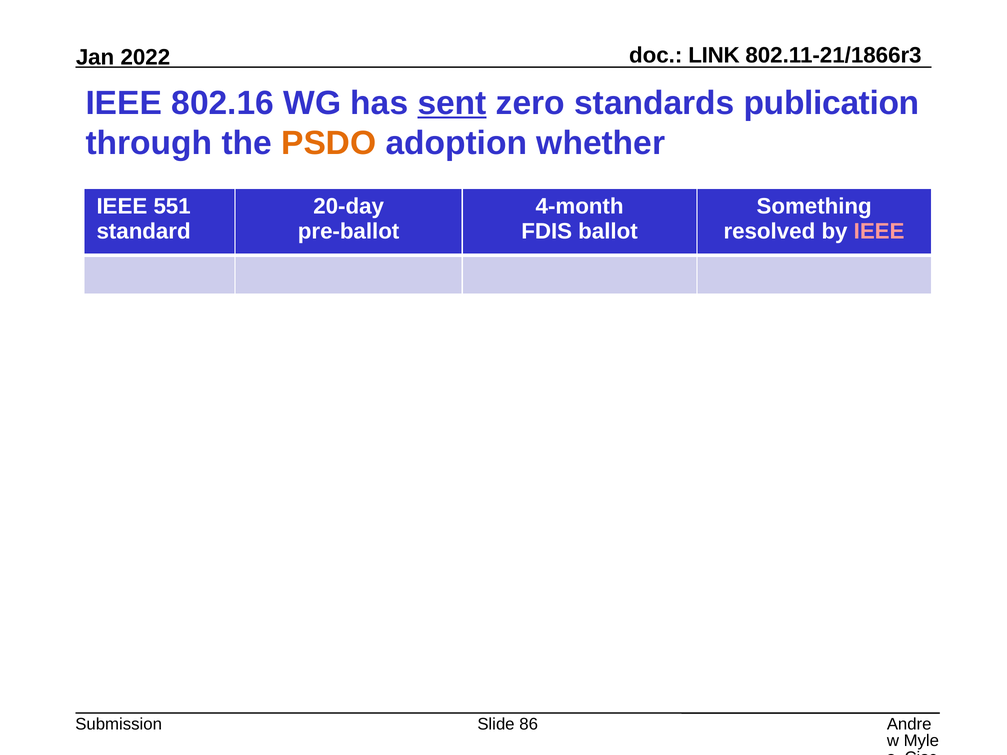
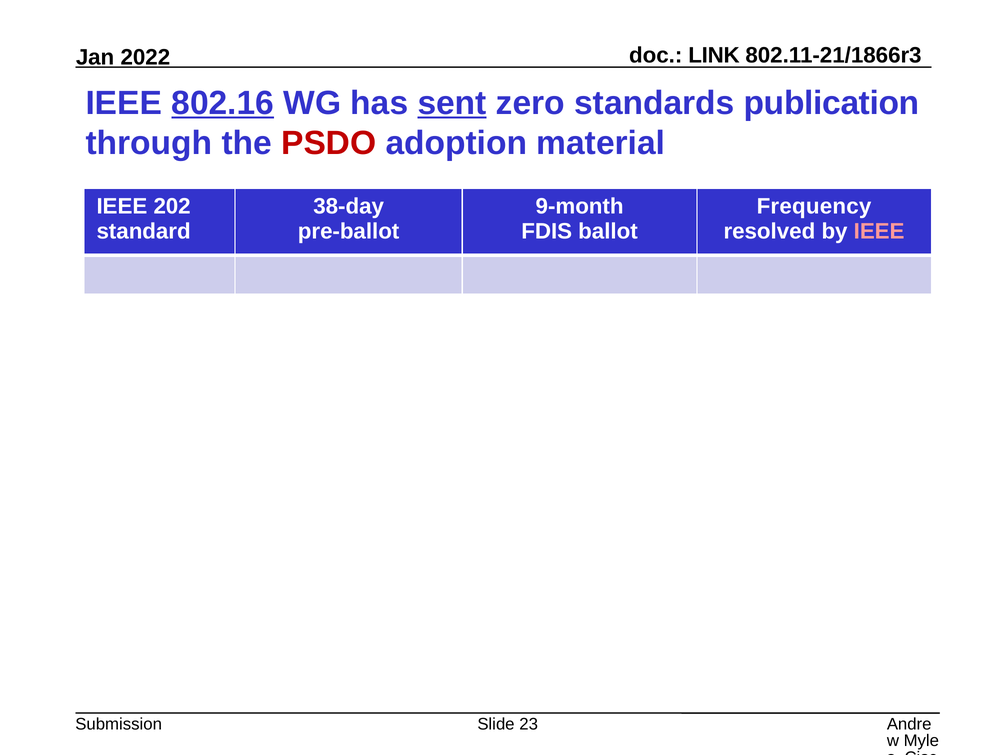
802.16 underline: none -> present
PSDO colour: orange -> red
whether: whether -> material
551: 551 -> 202
20-day: 20-day -> 38-day
4-month: 4-month -> 9-month
Something: Something -> Frequency
86: 86 -> 23
